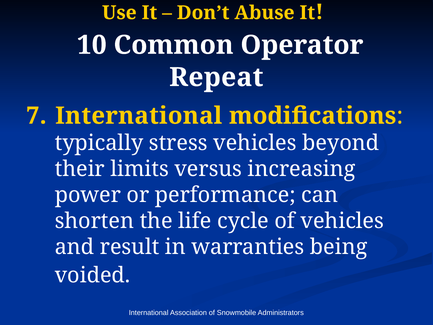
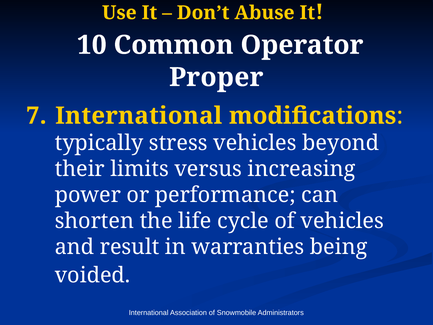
Repeat: Repeat -> Proper
